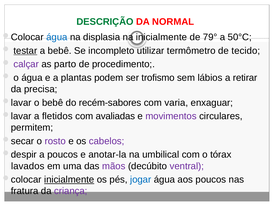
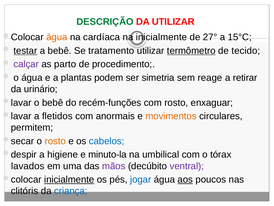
DA NORMAL: NORMAL -> UTILIZAR
água at (57, 37) colour: blue -> orange
displasia: displasia -> cardíaca
79°: 79° -> 27°
50°C: 50°C -> 15°C
incompleto: incompleto -> tratamento
termômetro underline: none -> present
trofismo: trofismo -> simetria
lábios: lábios -> reage
precisa: precisa -> urinário
recém‐sabores: recém‐sabores -> recém‐funções
com varia: varia -> rosto
avaliadas: avaliadas -> anormais
movimentos colour: purple -> orange
rosto at (55, 141) colour: purple -> orange
cabelos colour: purple -> blue
a poucos: poucos -> higiene
anotar‐la: anotar‐la -> minuto‐la
aos underline: none -> present
fratura: fratura -> clitóris
criança colour: purple -> blue
